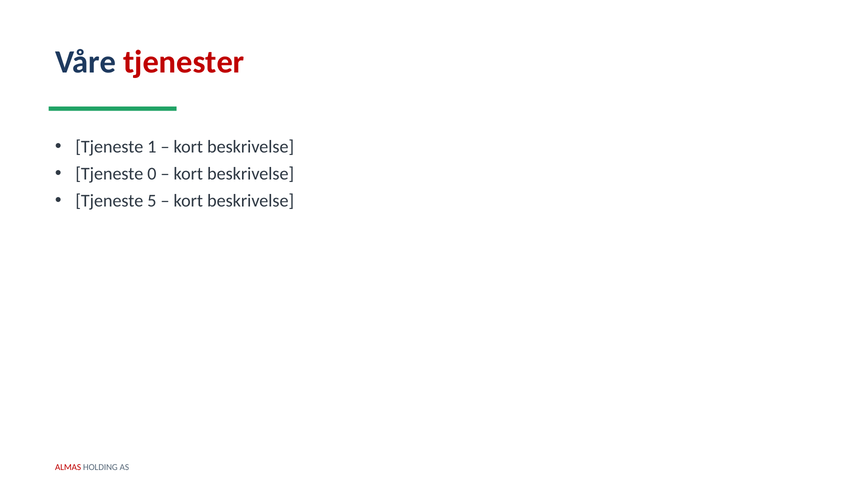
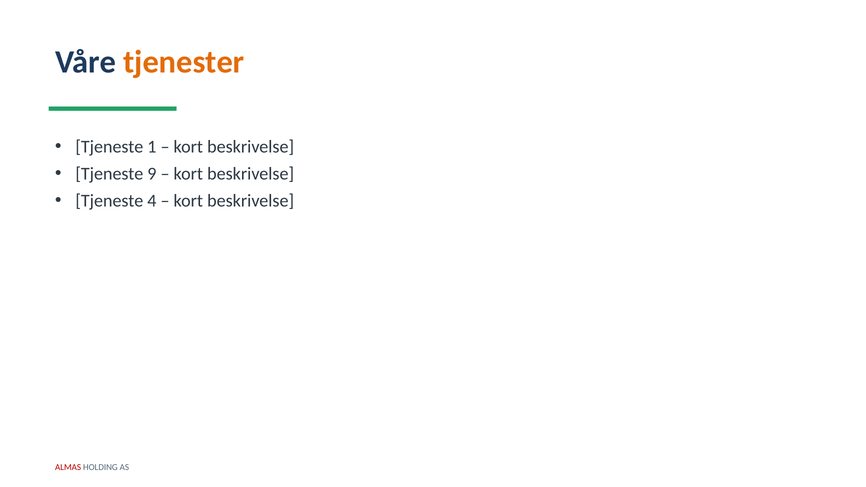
tjenester colour: red -> orange
0: 0 -> 9
5: 5 -> 4
